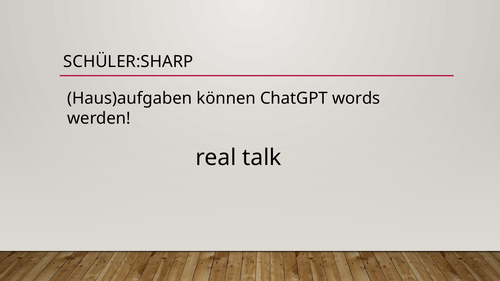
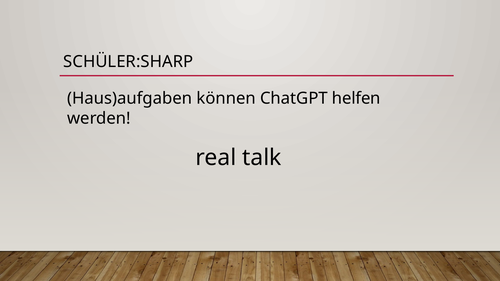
words: words -> helfen
